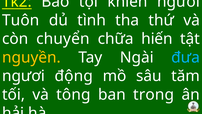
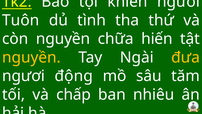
còn chuyển: chuyển -> nguyền
đưa colour: light blue -> yellow
tông: tông -> chấp
trong: trong -> nhiêu
